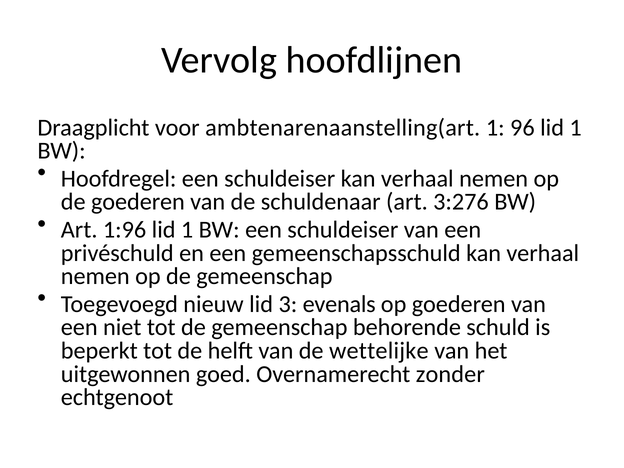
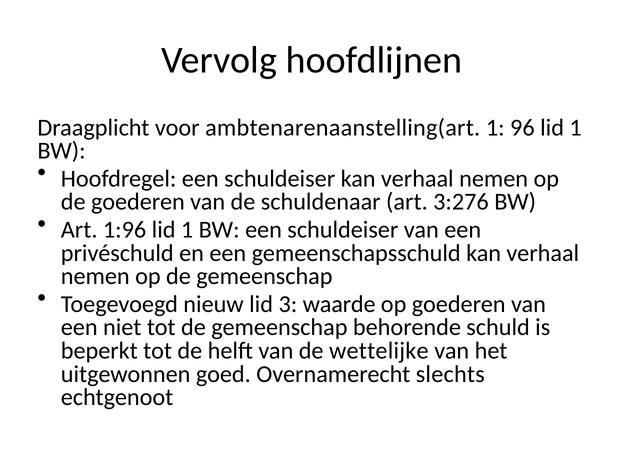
evenals: evenals -> waarde
zonder: zonder -> slechts
